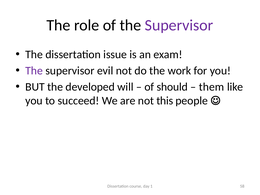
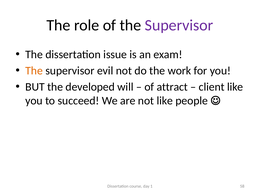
The at (34, 71) colour: purple -> orange
should: should -> attract
them: them -> client
not this: this -> like
